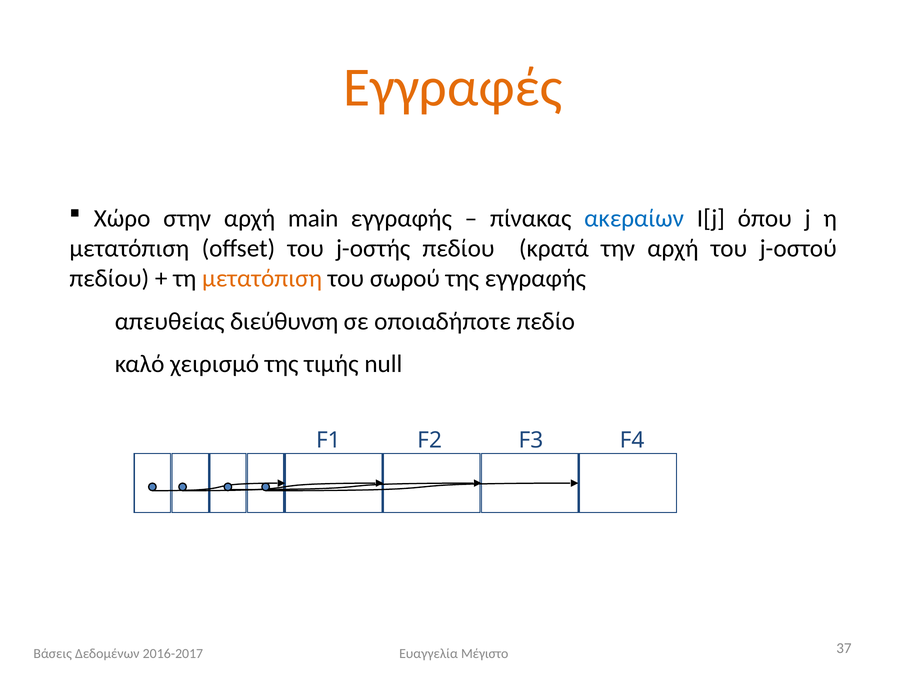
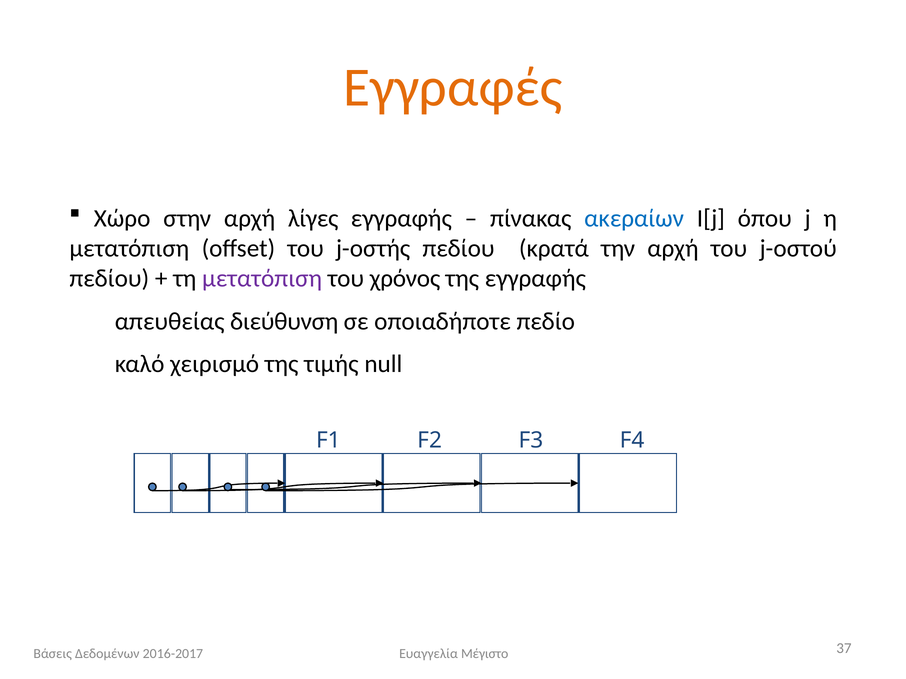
main: main -> λίγες
μετατόπιση at (262, 279) colour: orange -> purple
σωρού: σωρού -> χρόνος
